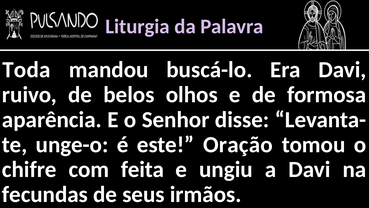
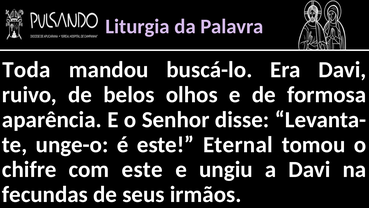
Oração: Oração -> Eternal
com feita: feita -> este
